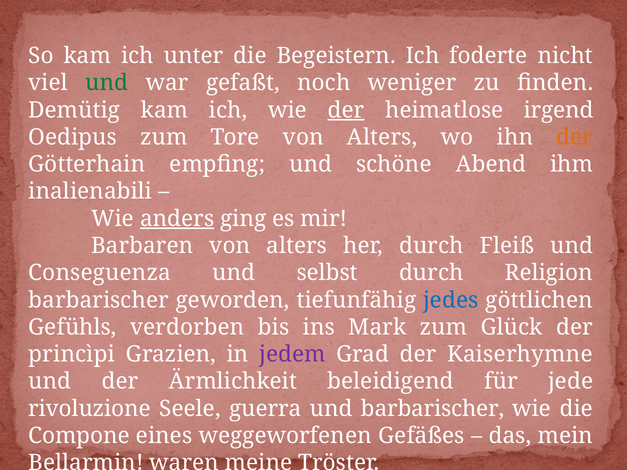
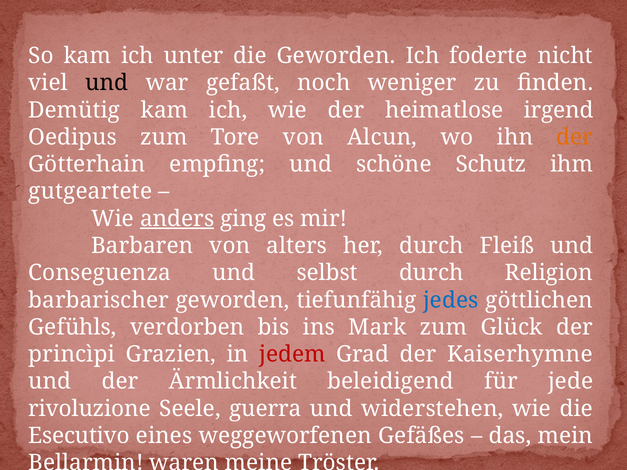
die Begeistern: Begeistern -> Geworden
und at (107, 83) colour: green -> black
der at (346, 110) underline: present -> none
Tore von Alters: Alters -> Alcun
Abend: Abend -> Schutz
inalienabili: inalienabili -> gutgeartete
jedem colour: purple -> red
und barbarischer: barbarischer -> widerstehen
Compone: Compone -> Esecutivo
